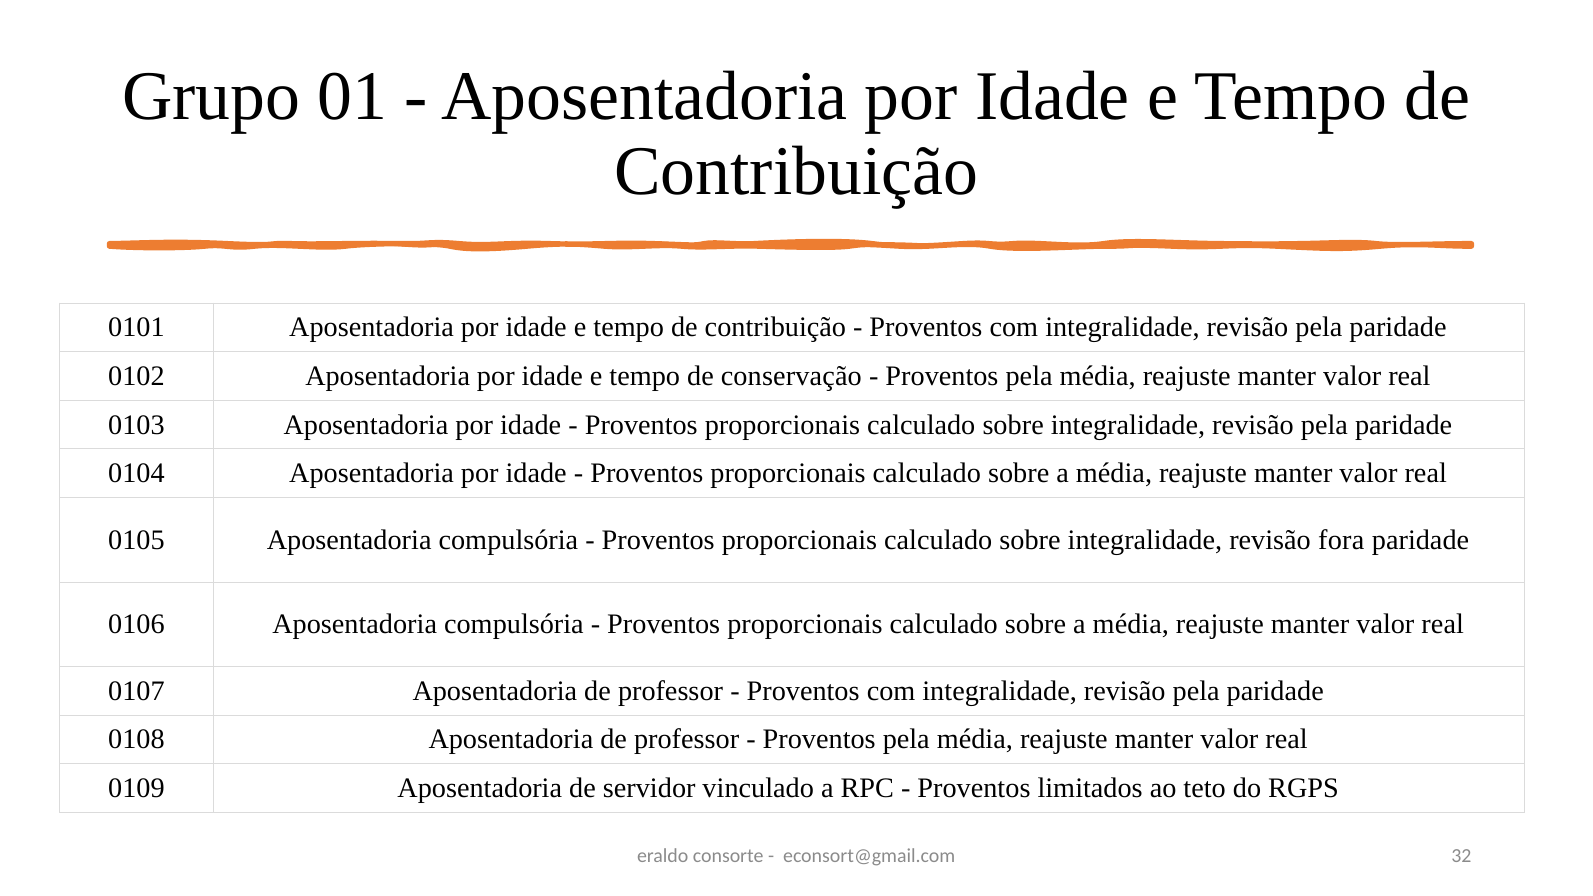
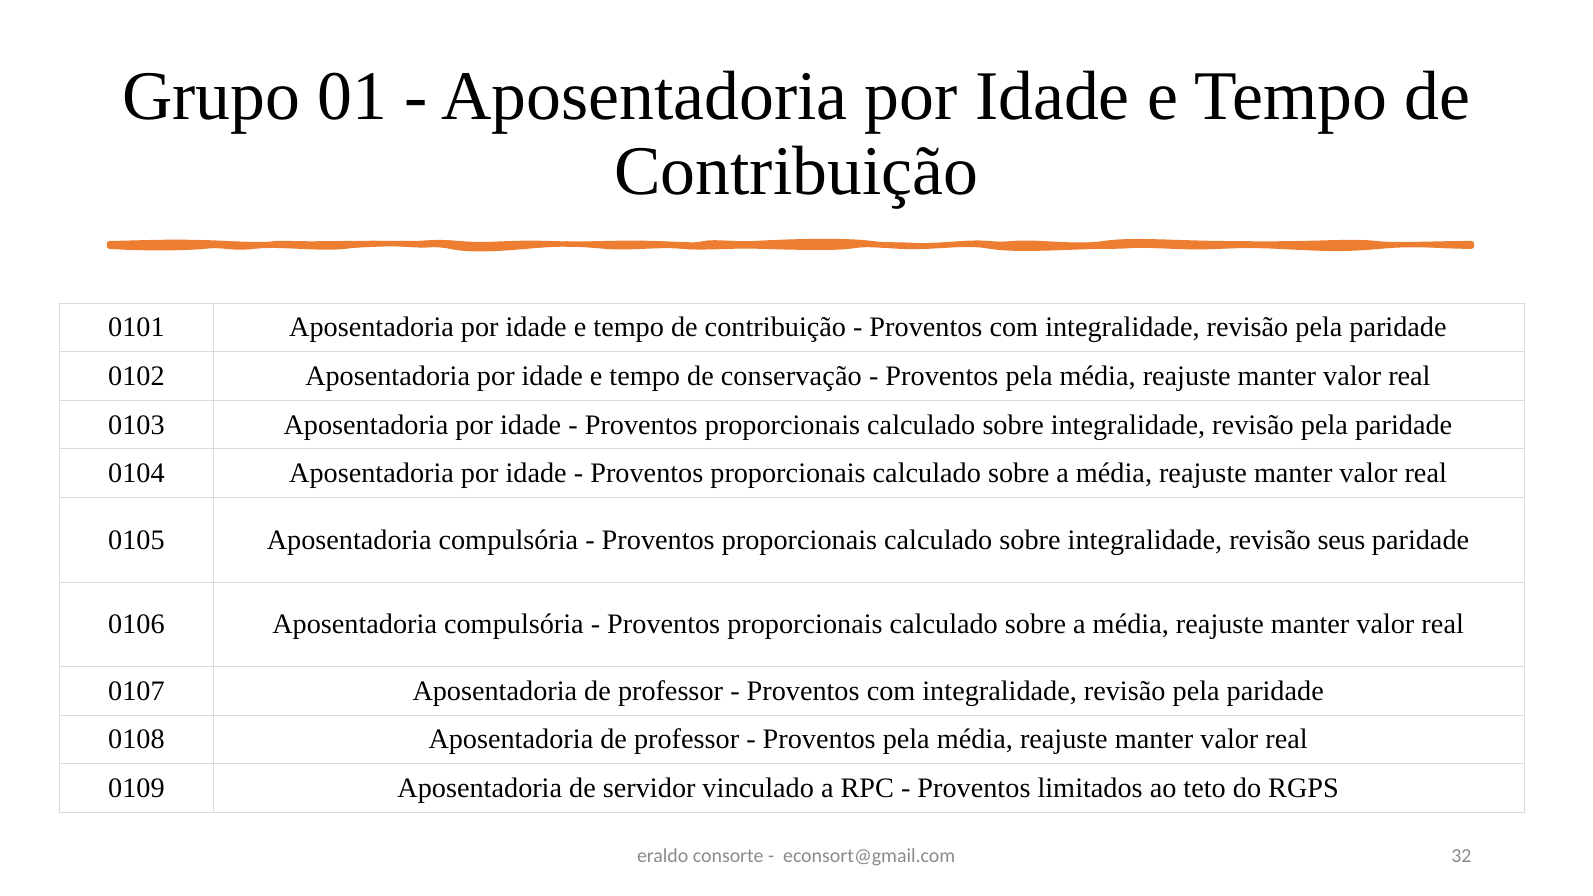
fora: fora -> seus
